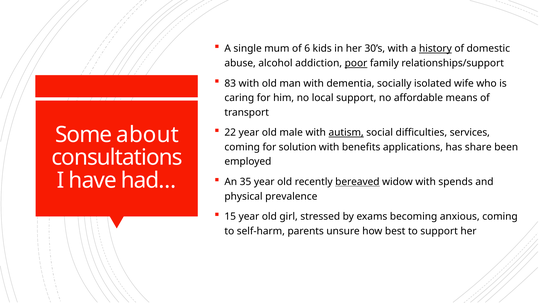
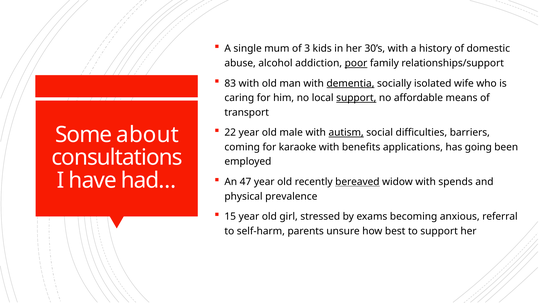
6: 6 -> 3
history underline: present -> none
dementia underline: none -> present
support at (356, 98) underline: none -> present
services: services -> barriers
solution: solution -> karaoke
share: share -> going
35: 35 -> 47
anxious coming: coming -> referral
